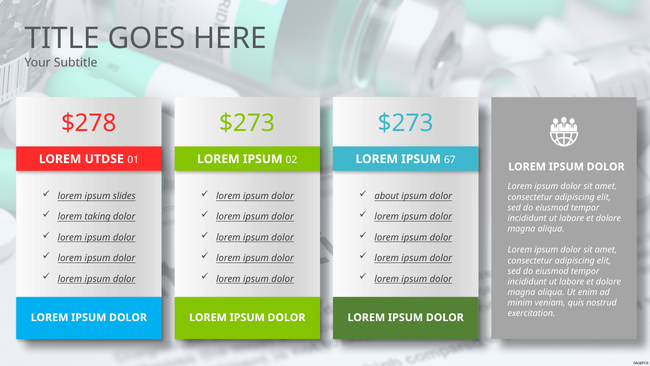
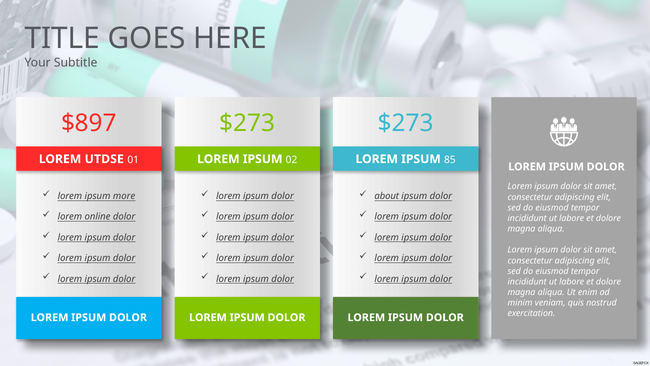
$278: $278 -> $897
67: 67 -> 85
slides: slides -> more
taking: taking -> online
